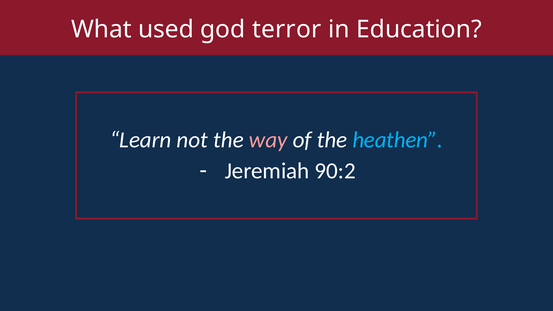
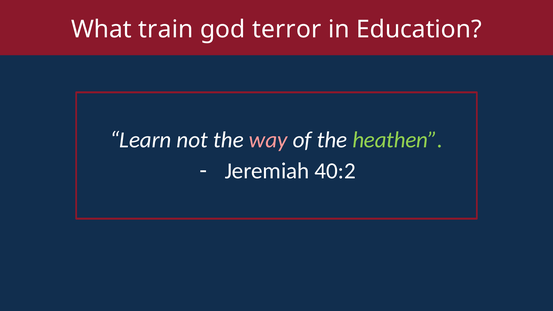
used: used -> train
heathen colour: light blue -> light green
90:2: 90:2 -> 40:2
